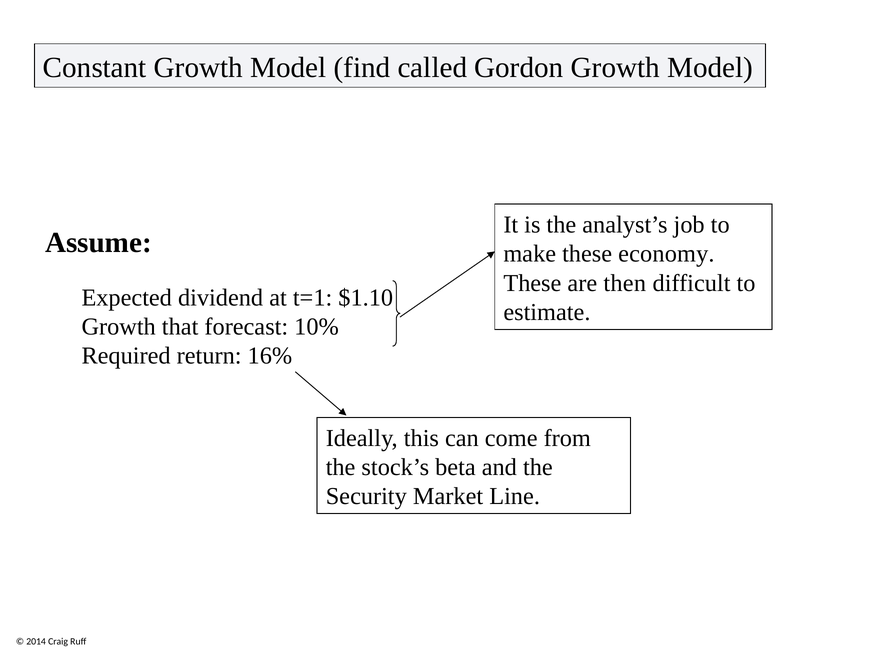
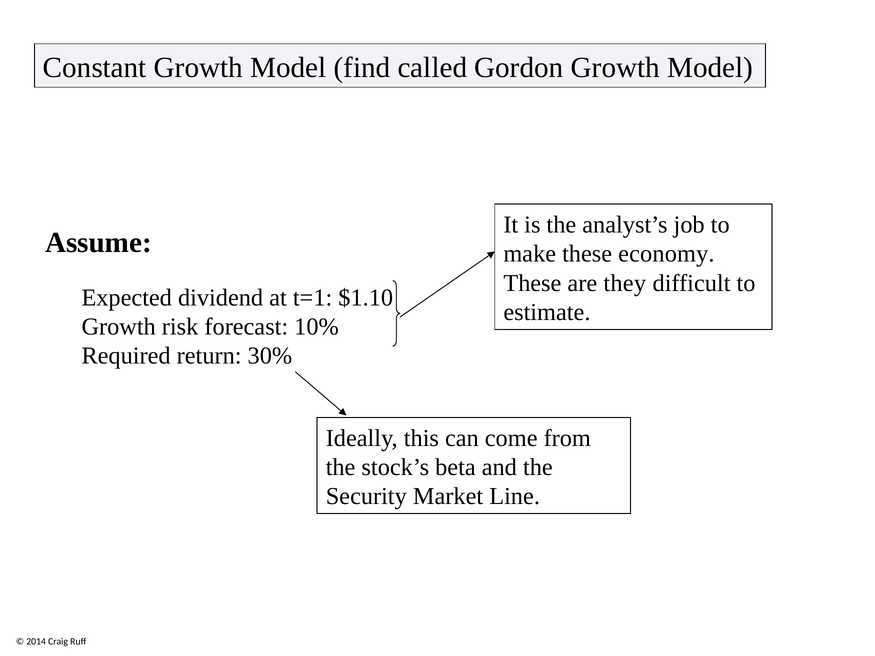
then: then -> they
that: that -> risk
16%: 16% -> 30%
